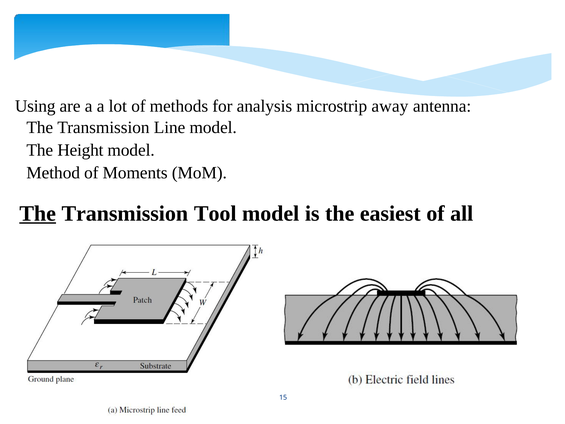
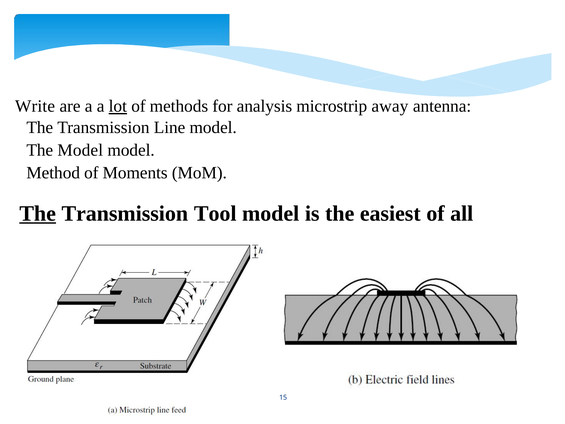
Using: Using -> Write
lot underline: none -> present
The Height: Height -> Model
